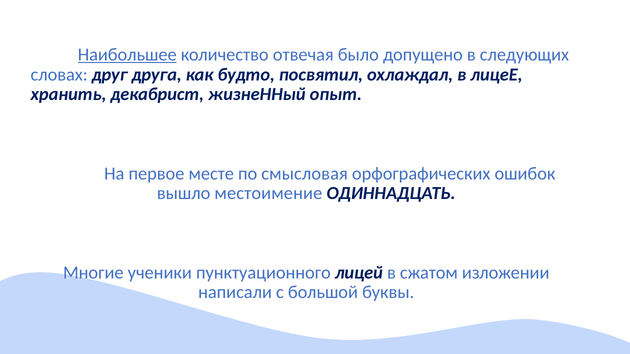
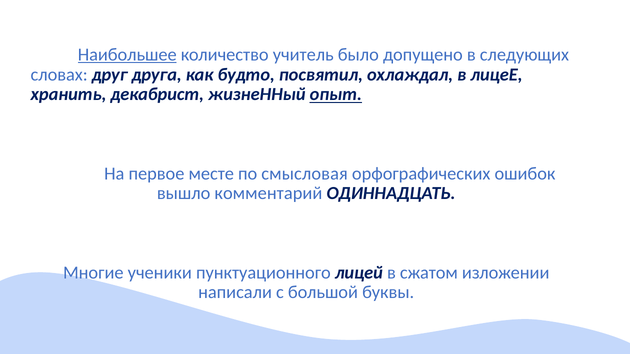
отвечая: отвечая -> учитель
опыт underline: none -> present
местоимение: местоимение -> комментарий
